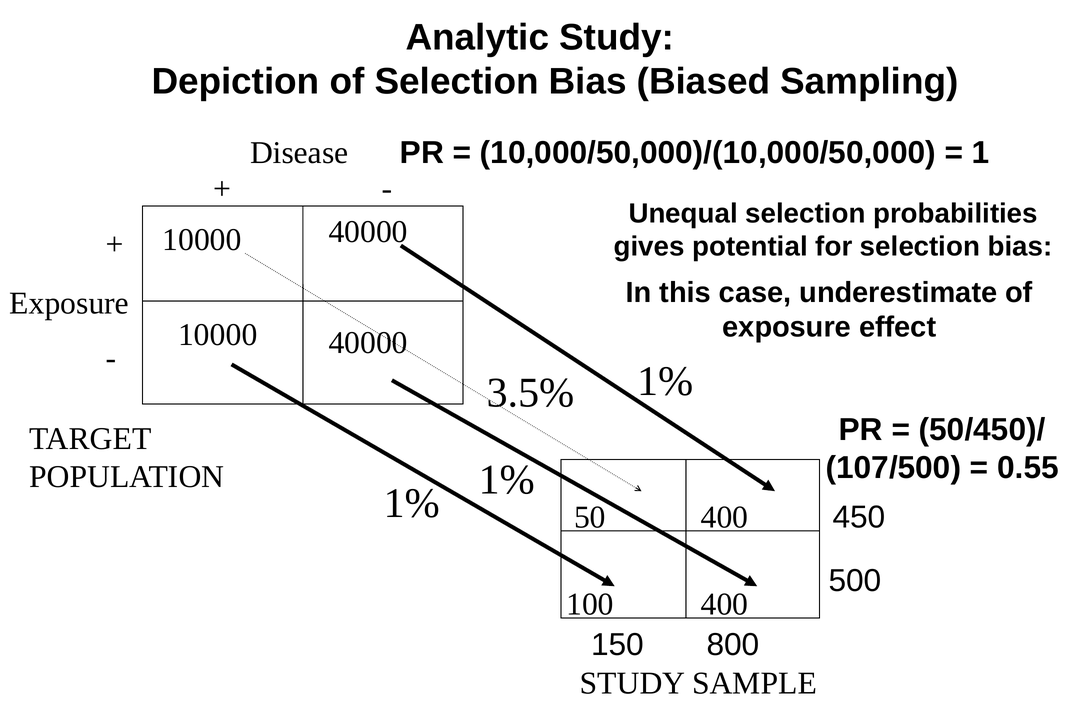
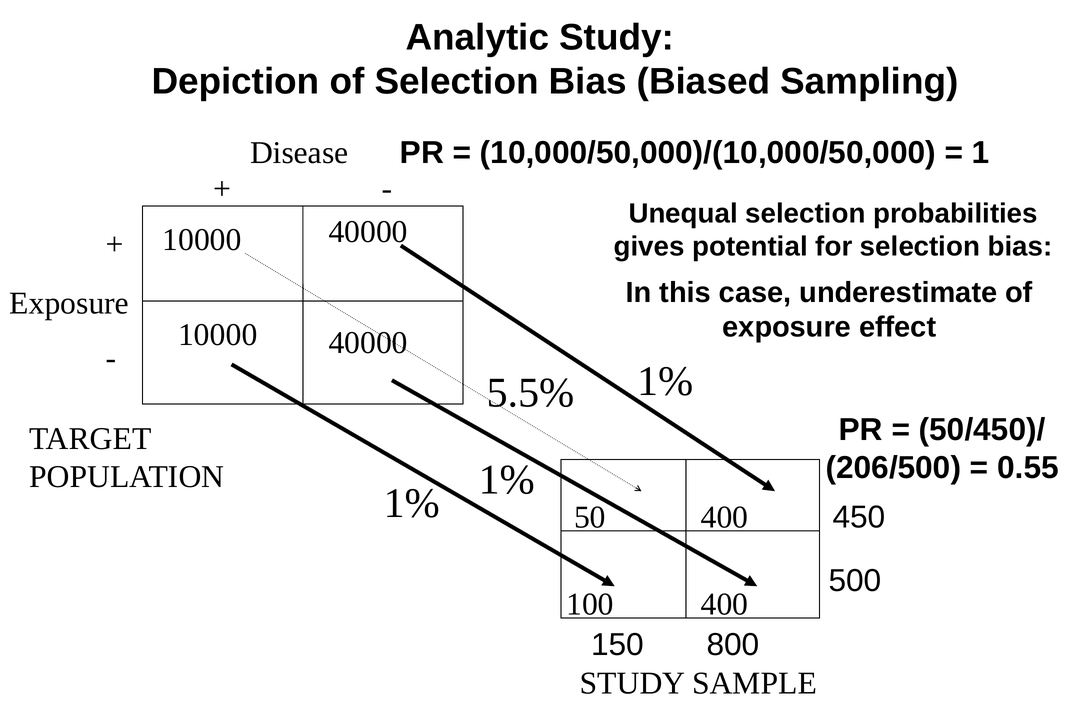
3.5%: 3.5% -> 5.5%
107/500: 107/500 -> 206/500
